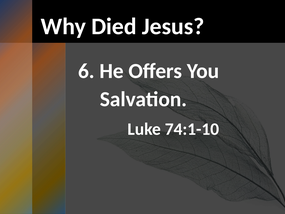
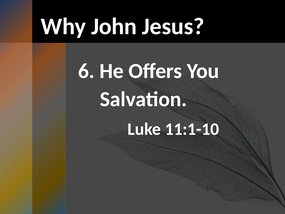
Died: Died -> John
74:1-10: 74:1-10 -> 11:1-10
